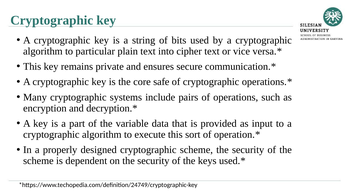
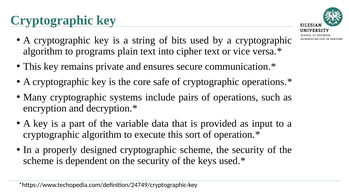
particular: particular -> programs
